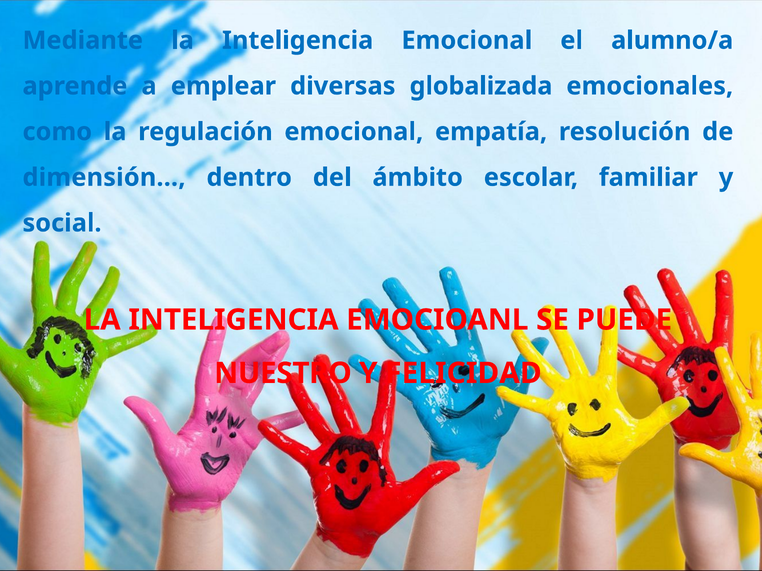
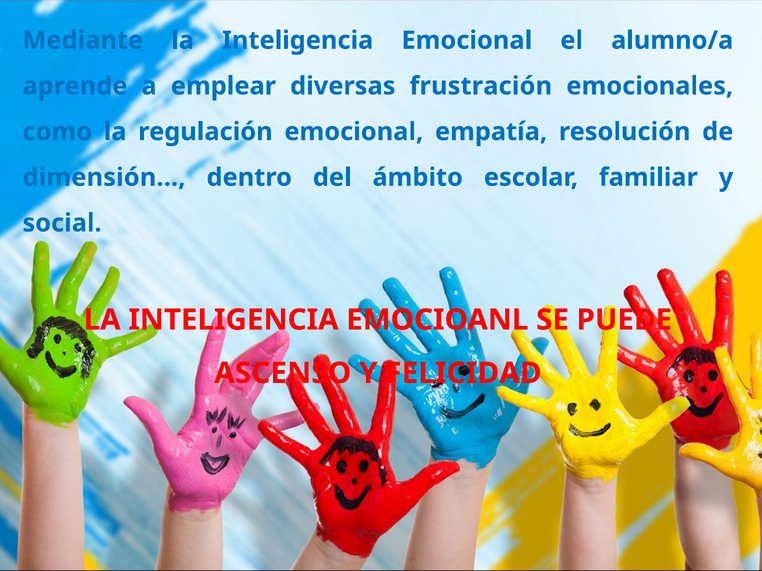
globalizada: globalizada -> frustración
NUESTRO: NUESTRO -> ASCENSO
